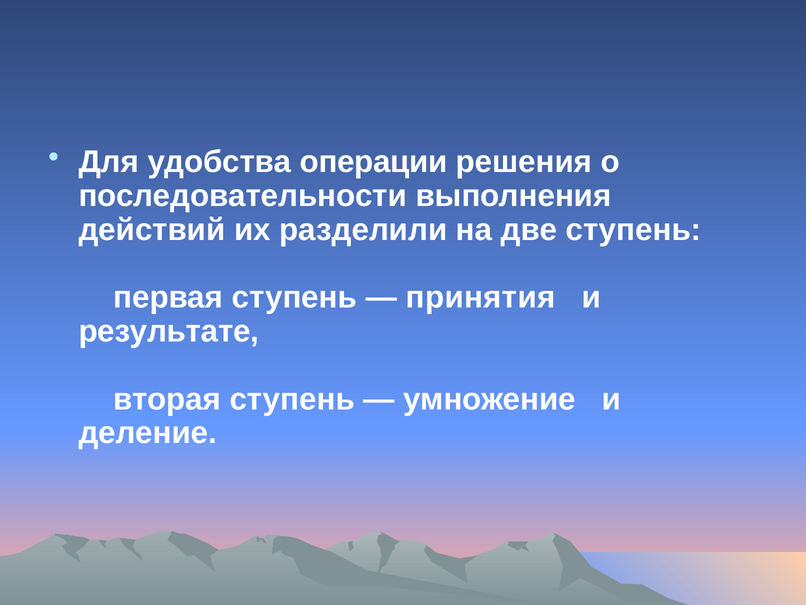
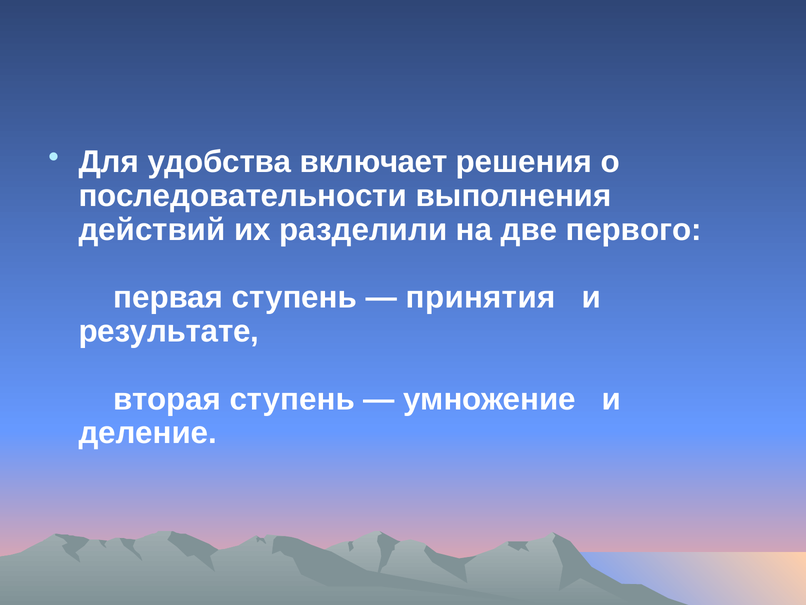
операции: операции -> включает
две ступень: ступень -> первого
